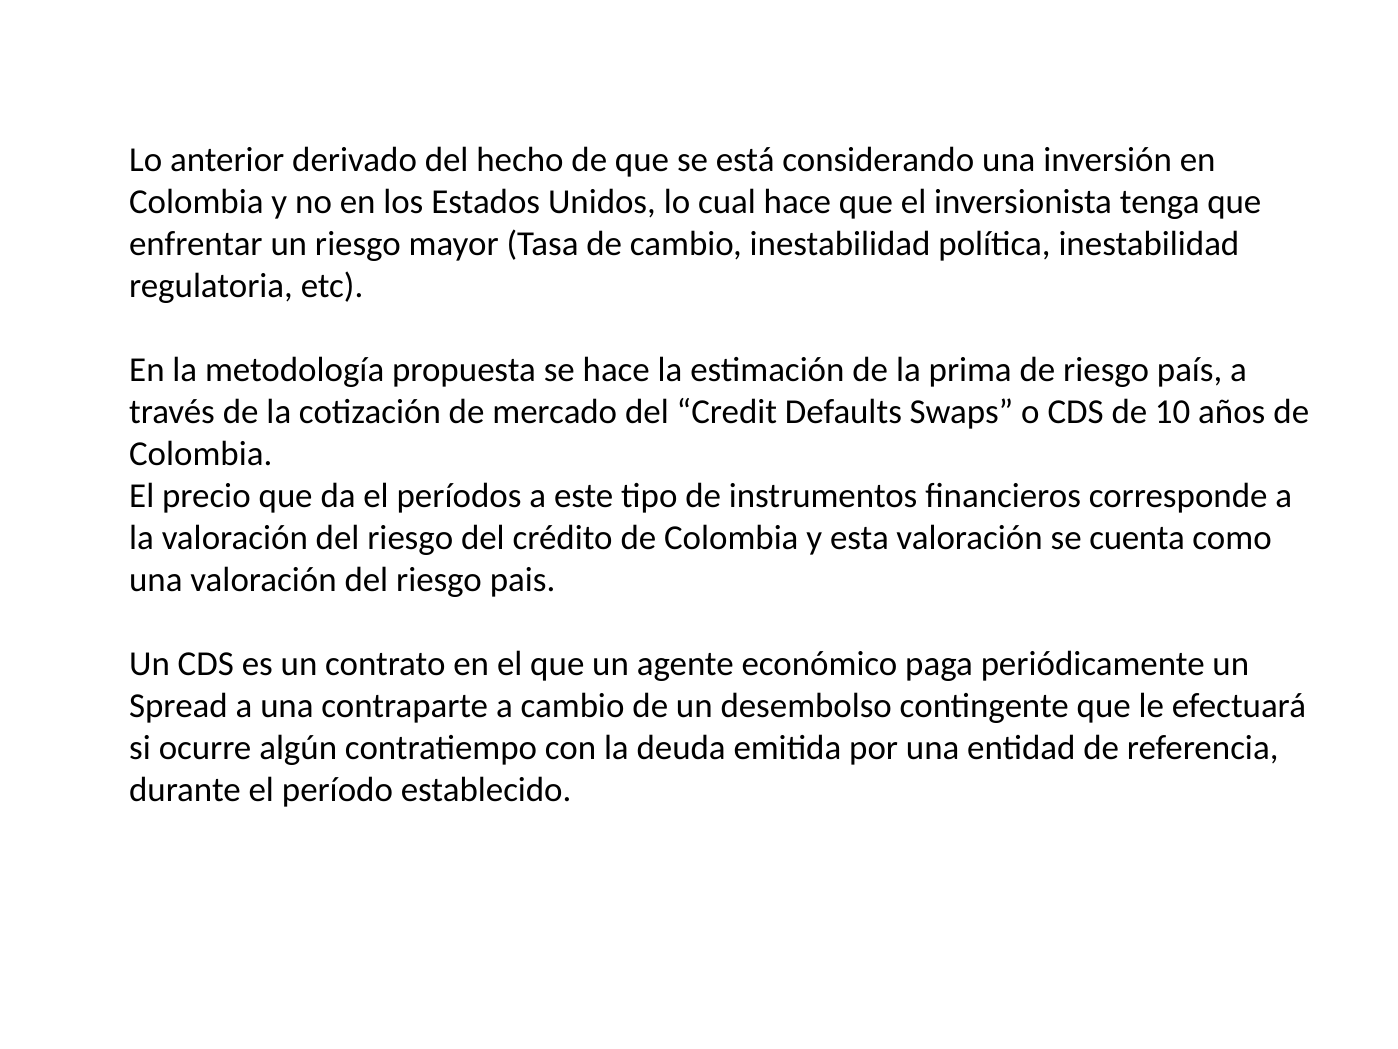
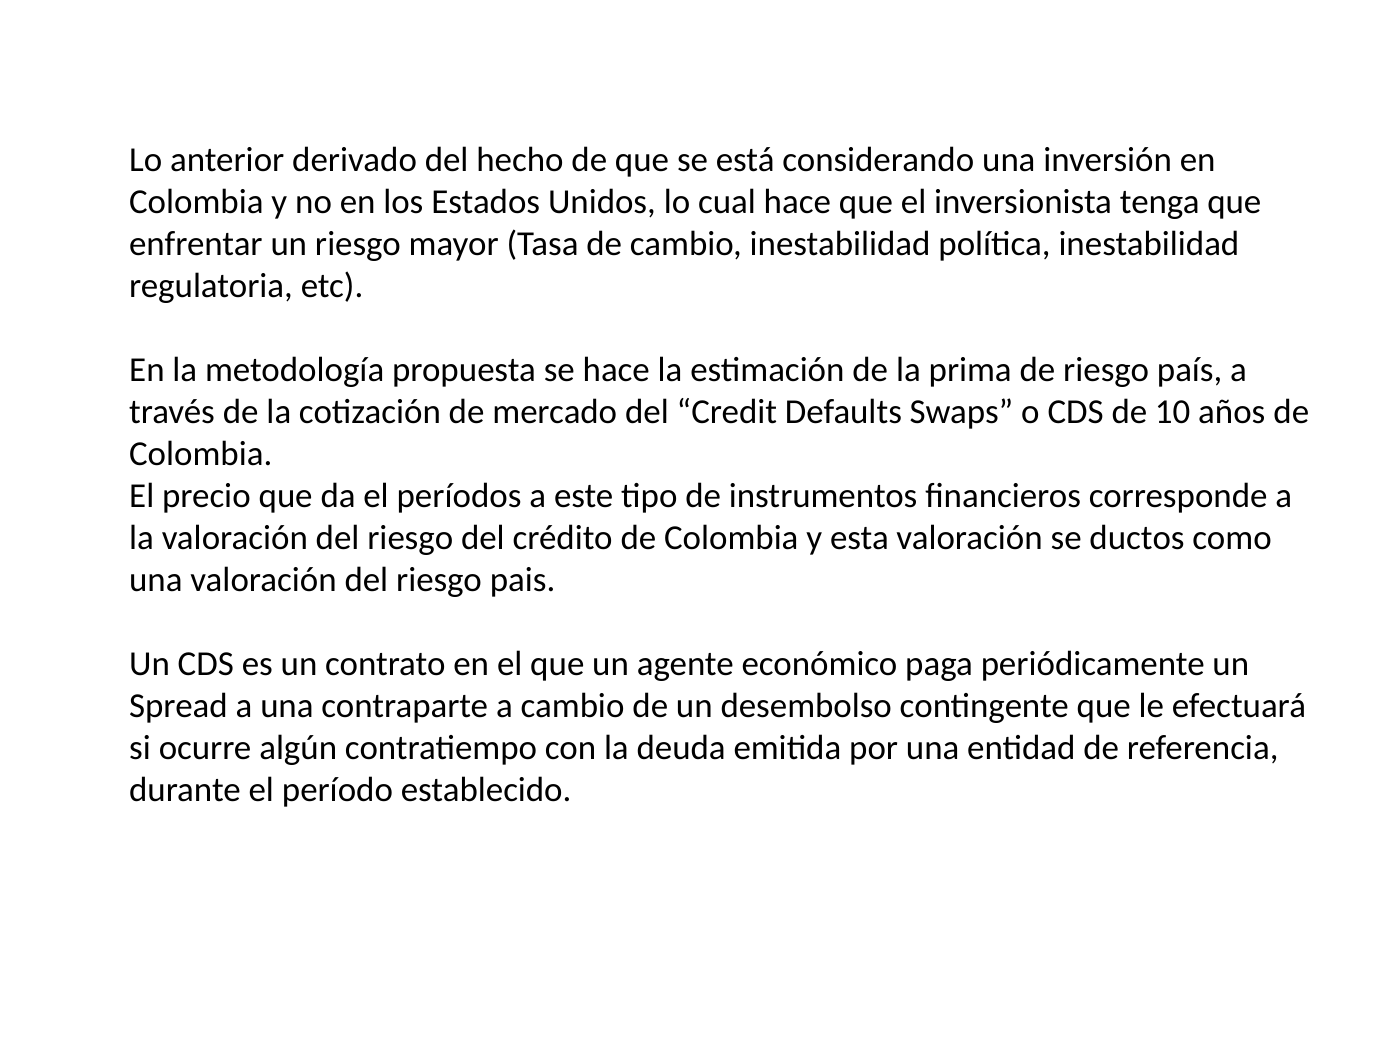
cuenta: cuenta -> ductos
